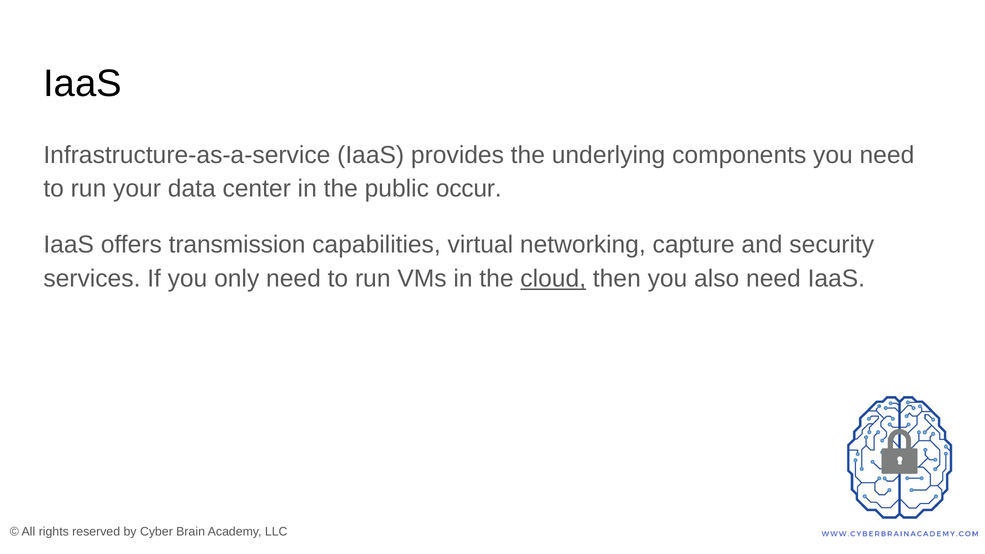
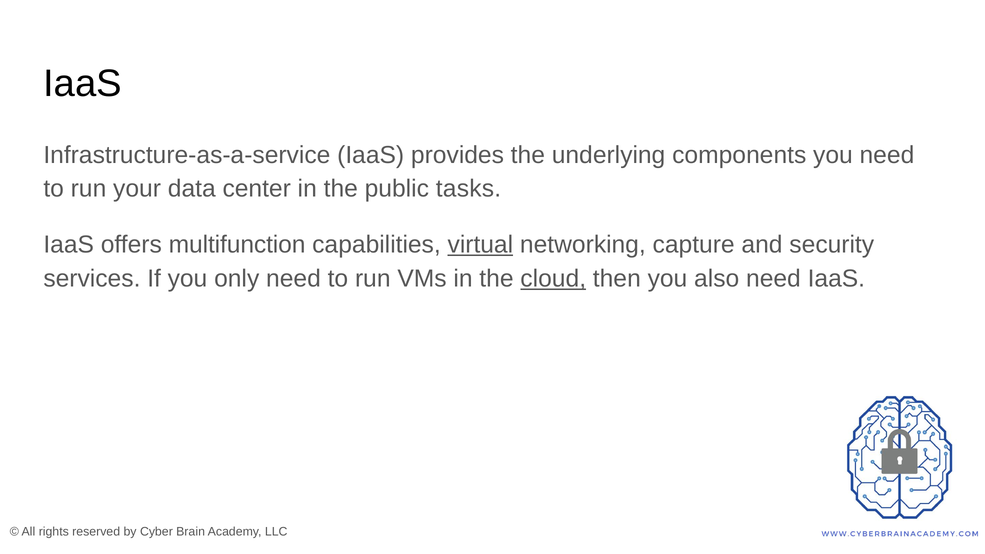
occur: occur -> tasks
transmission: transmission -> multifunction
virtual underline: none -> present
